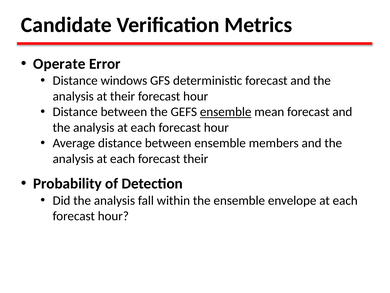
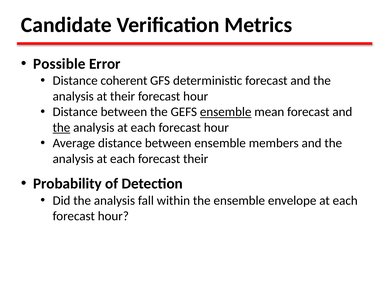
Operate: Operate -> Possible
windows: windows -> coherent
the at (61, 127) underline: none -> present
